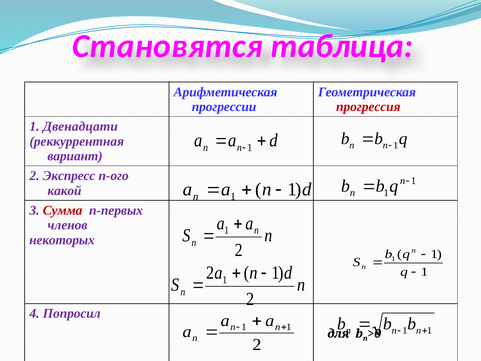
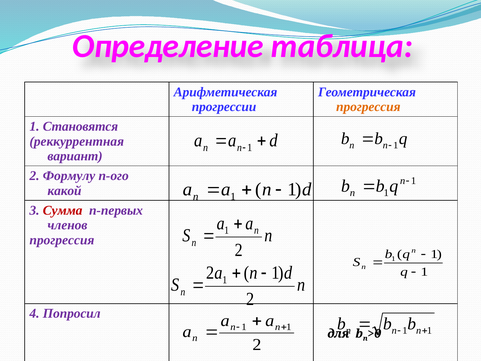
Становятся: Становятся -> Определение
прогрессия at (368, 107) colour: red -> orange
Двенадцати: Двенадцати -> Становятся
Экспресс: Экспресс -> Формулу
некоторых at (62, 240): некоторых -> прогрессия
